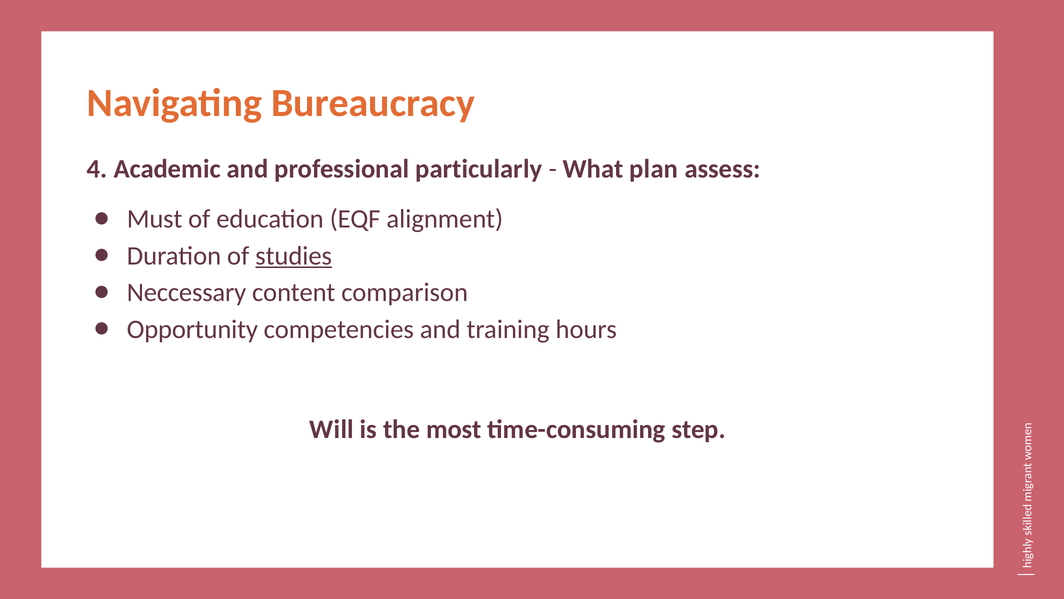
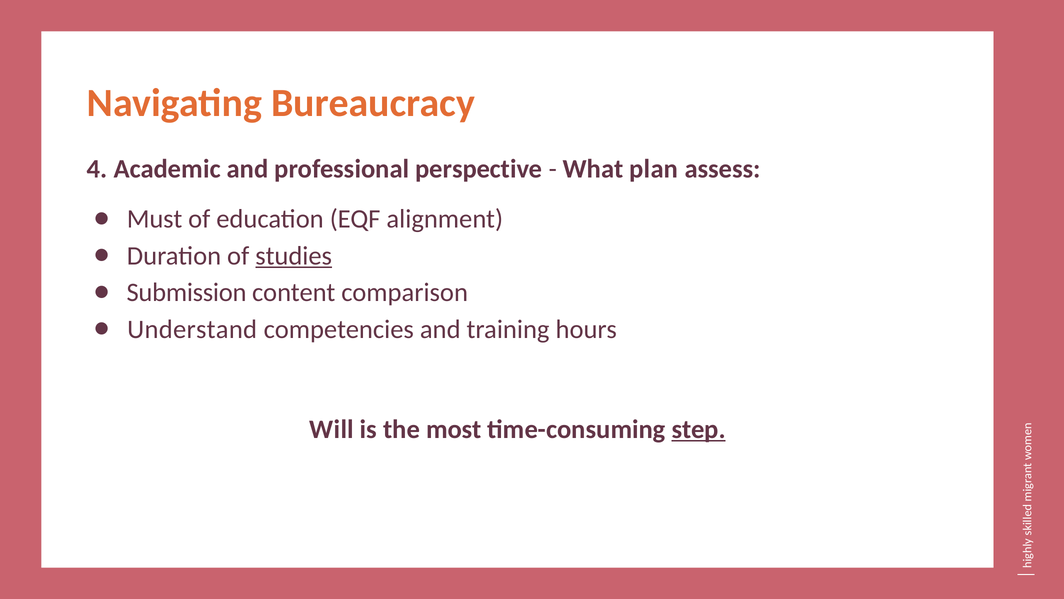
particularly: particularly -> perspective
Neccessary: Neccessary -> Submission
Opportunity: Opportunity -> Understand
step underline: none -> present
